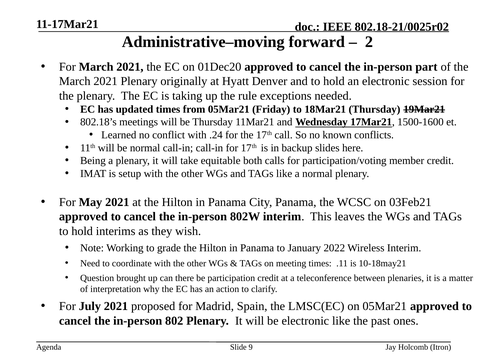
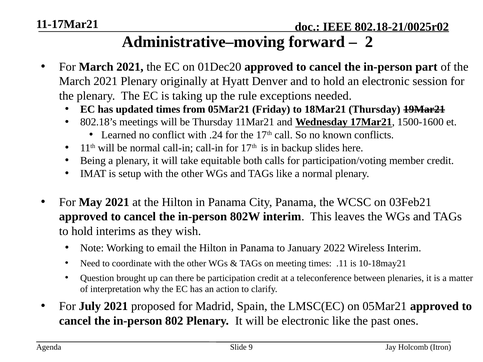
grade: grade -> email
